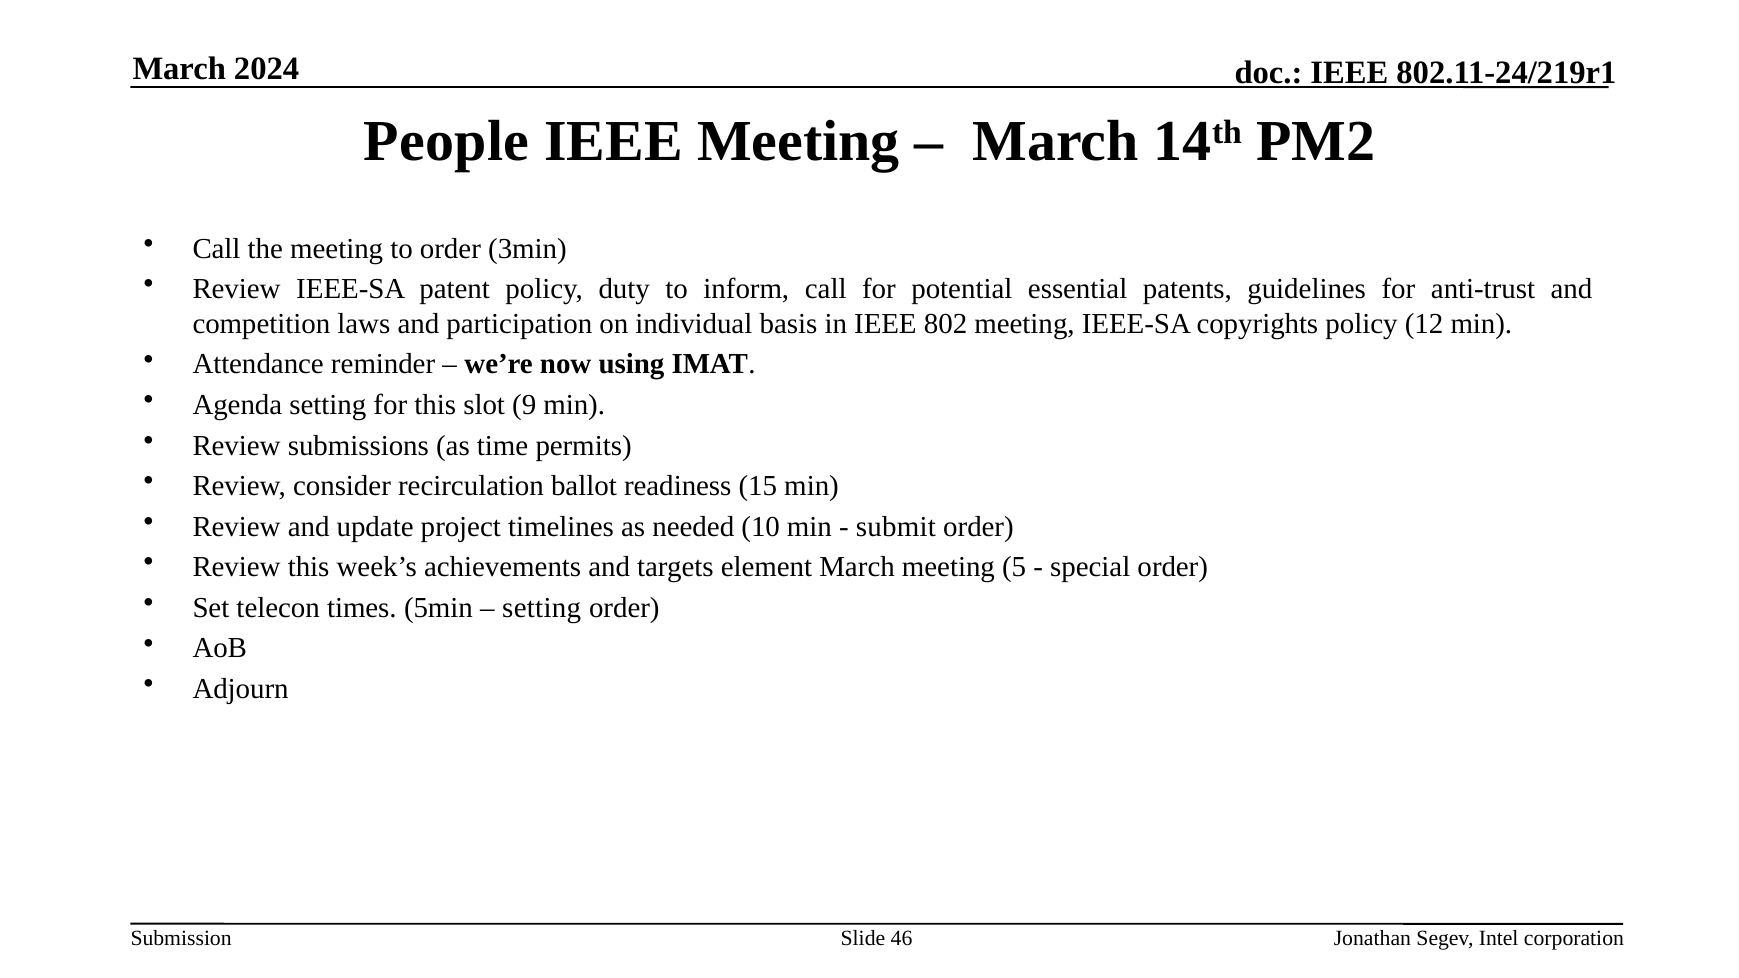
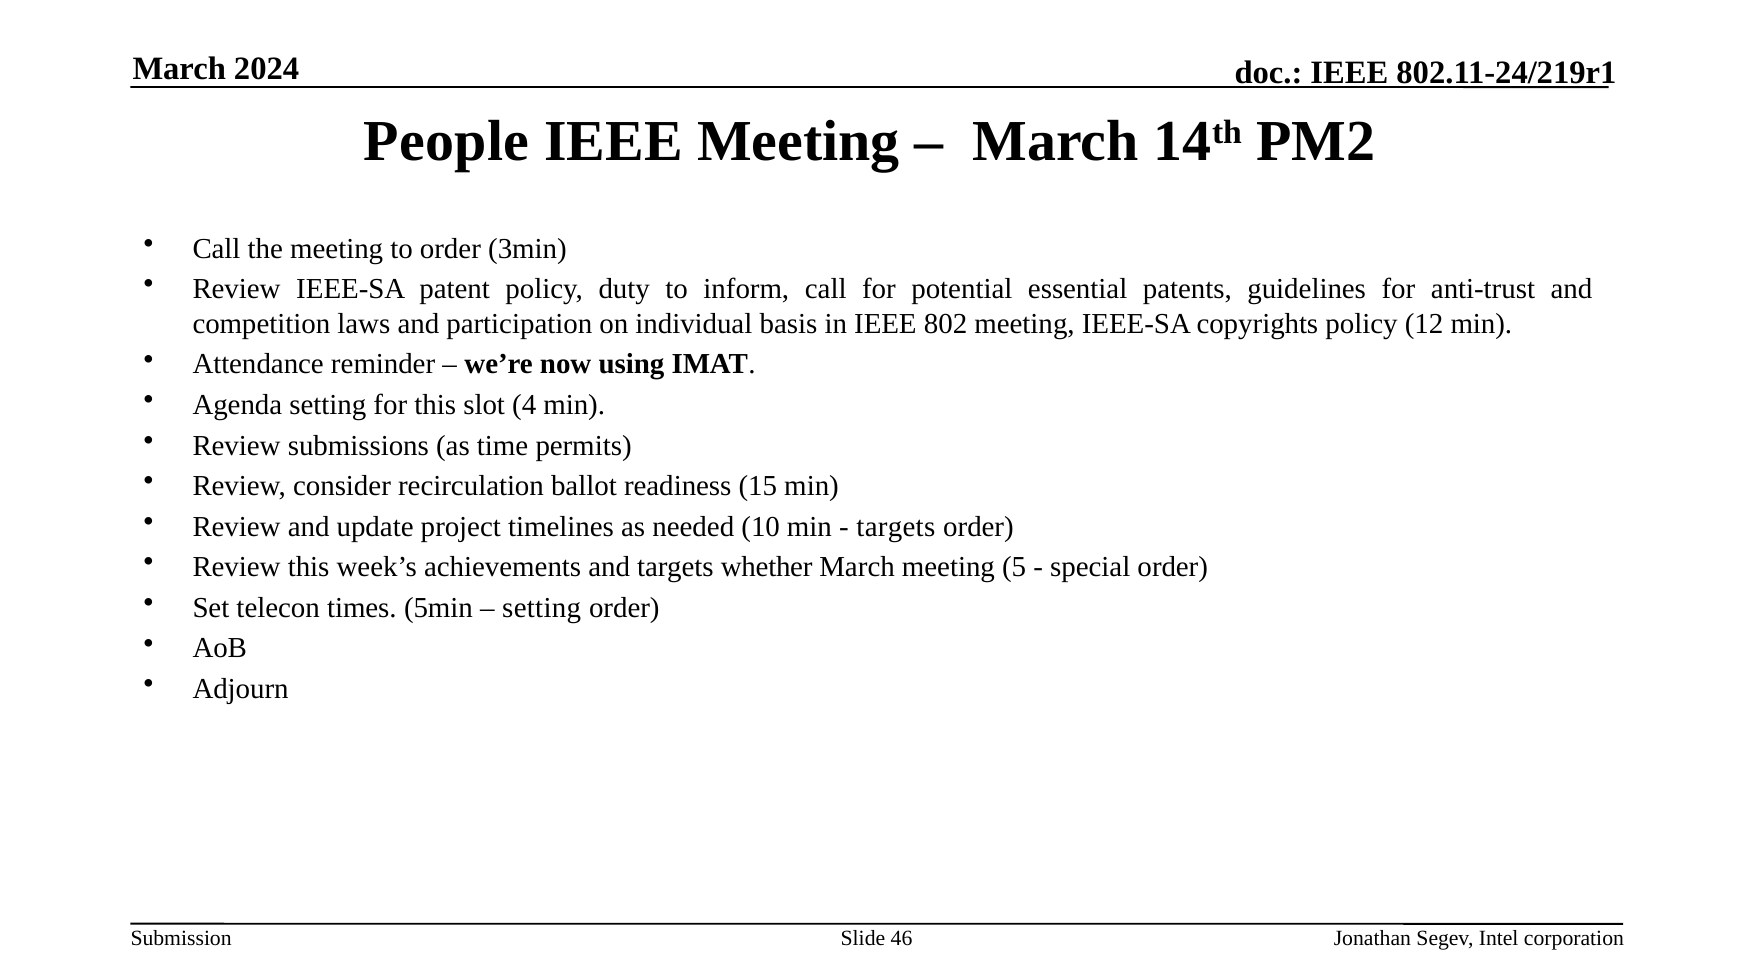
9: 9 -> 4
submit at (896, 527): submit -> targets
element: element -> whether
